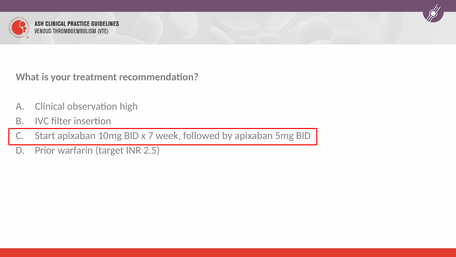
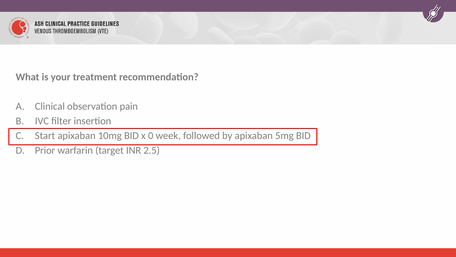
high: high -> pain
7: 7 -> 0
